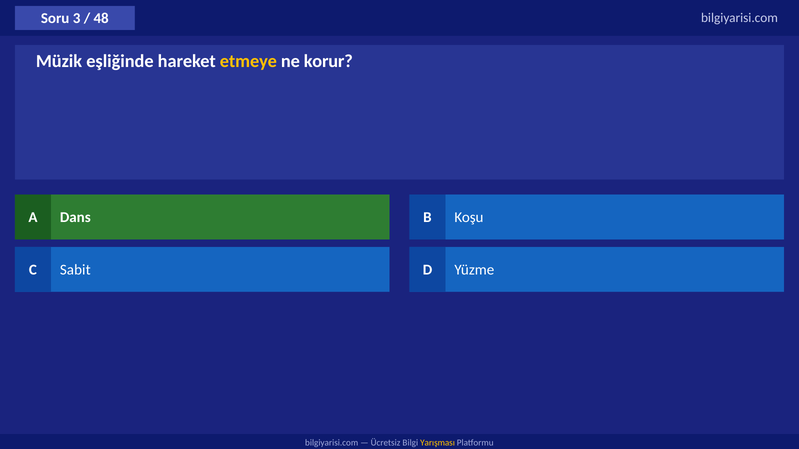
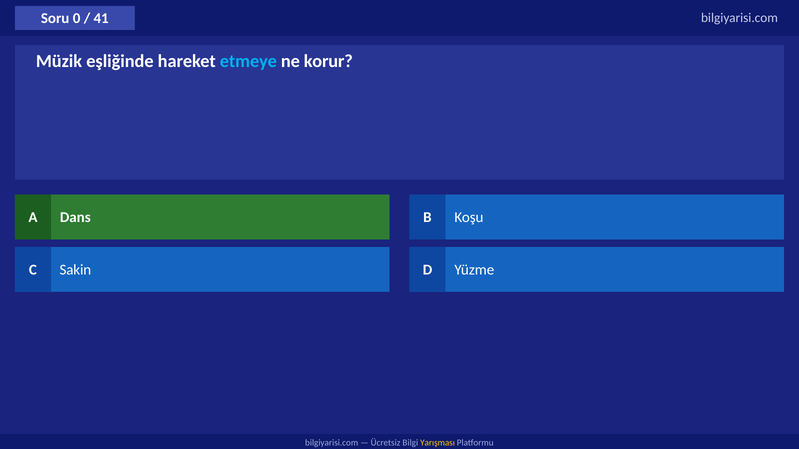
3: 3 -> 0
48: 48 -> 41
etmeye colour: yellow -> light blue
Sabit: Sabit -> Sakin
